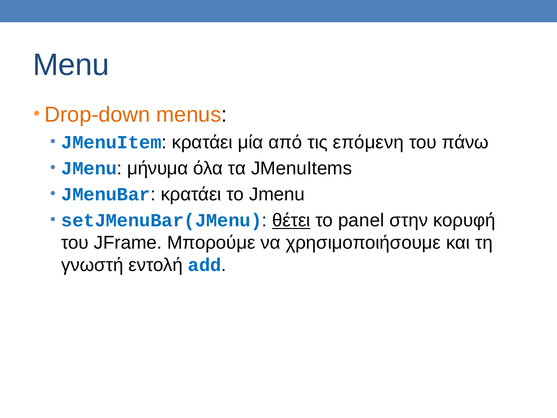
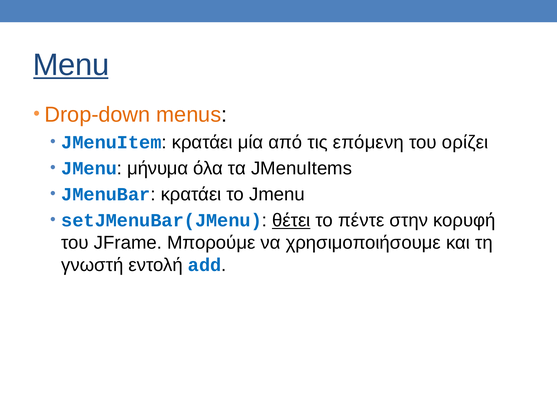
Menu underline: none -> present
πάνω: πάνω -> ορίζει
panel: panel -> πέντε
